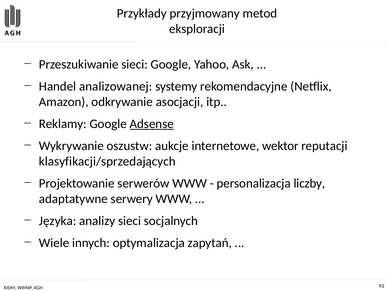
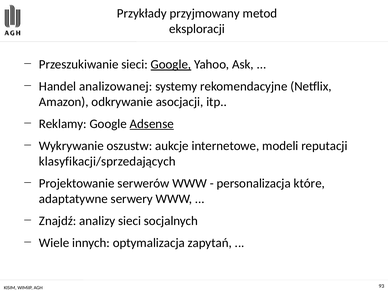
Google at (171, 64) underline: none -> present
wektor: wektor -> modeli
liczby: liczby -> które
Języka: Języka -> Znajdź
